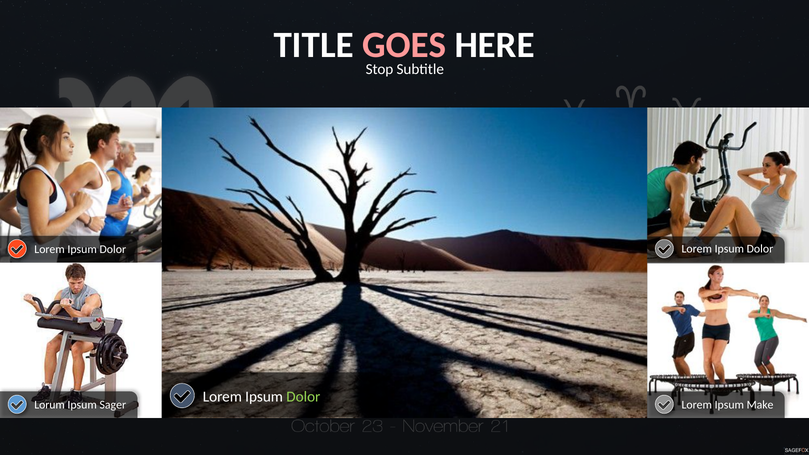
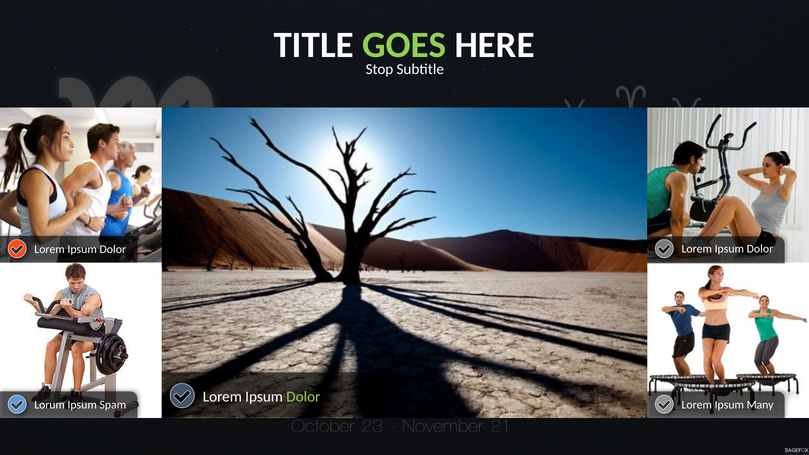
GOES colour: pink -> light green
Sager: Sager -> Spam
Make: Make -> Many
